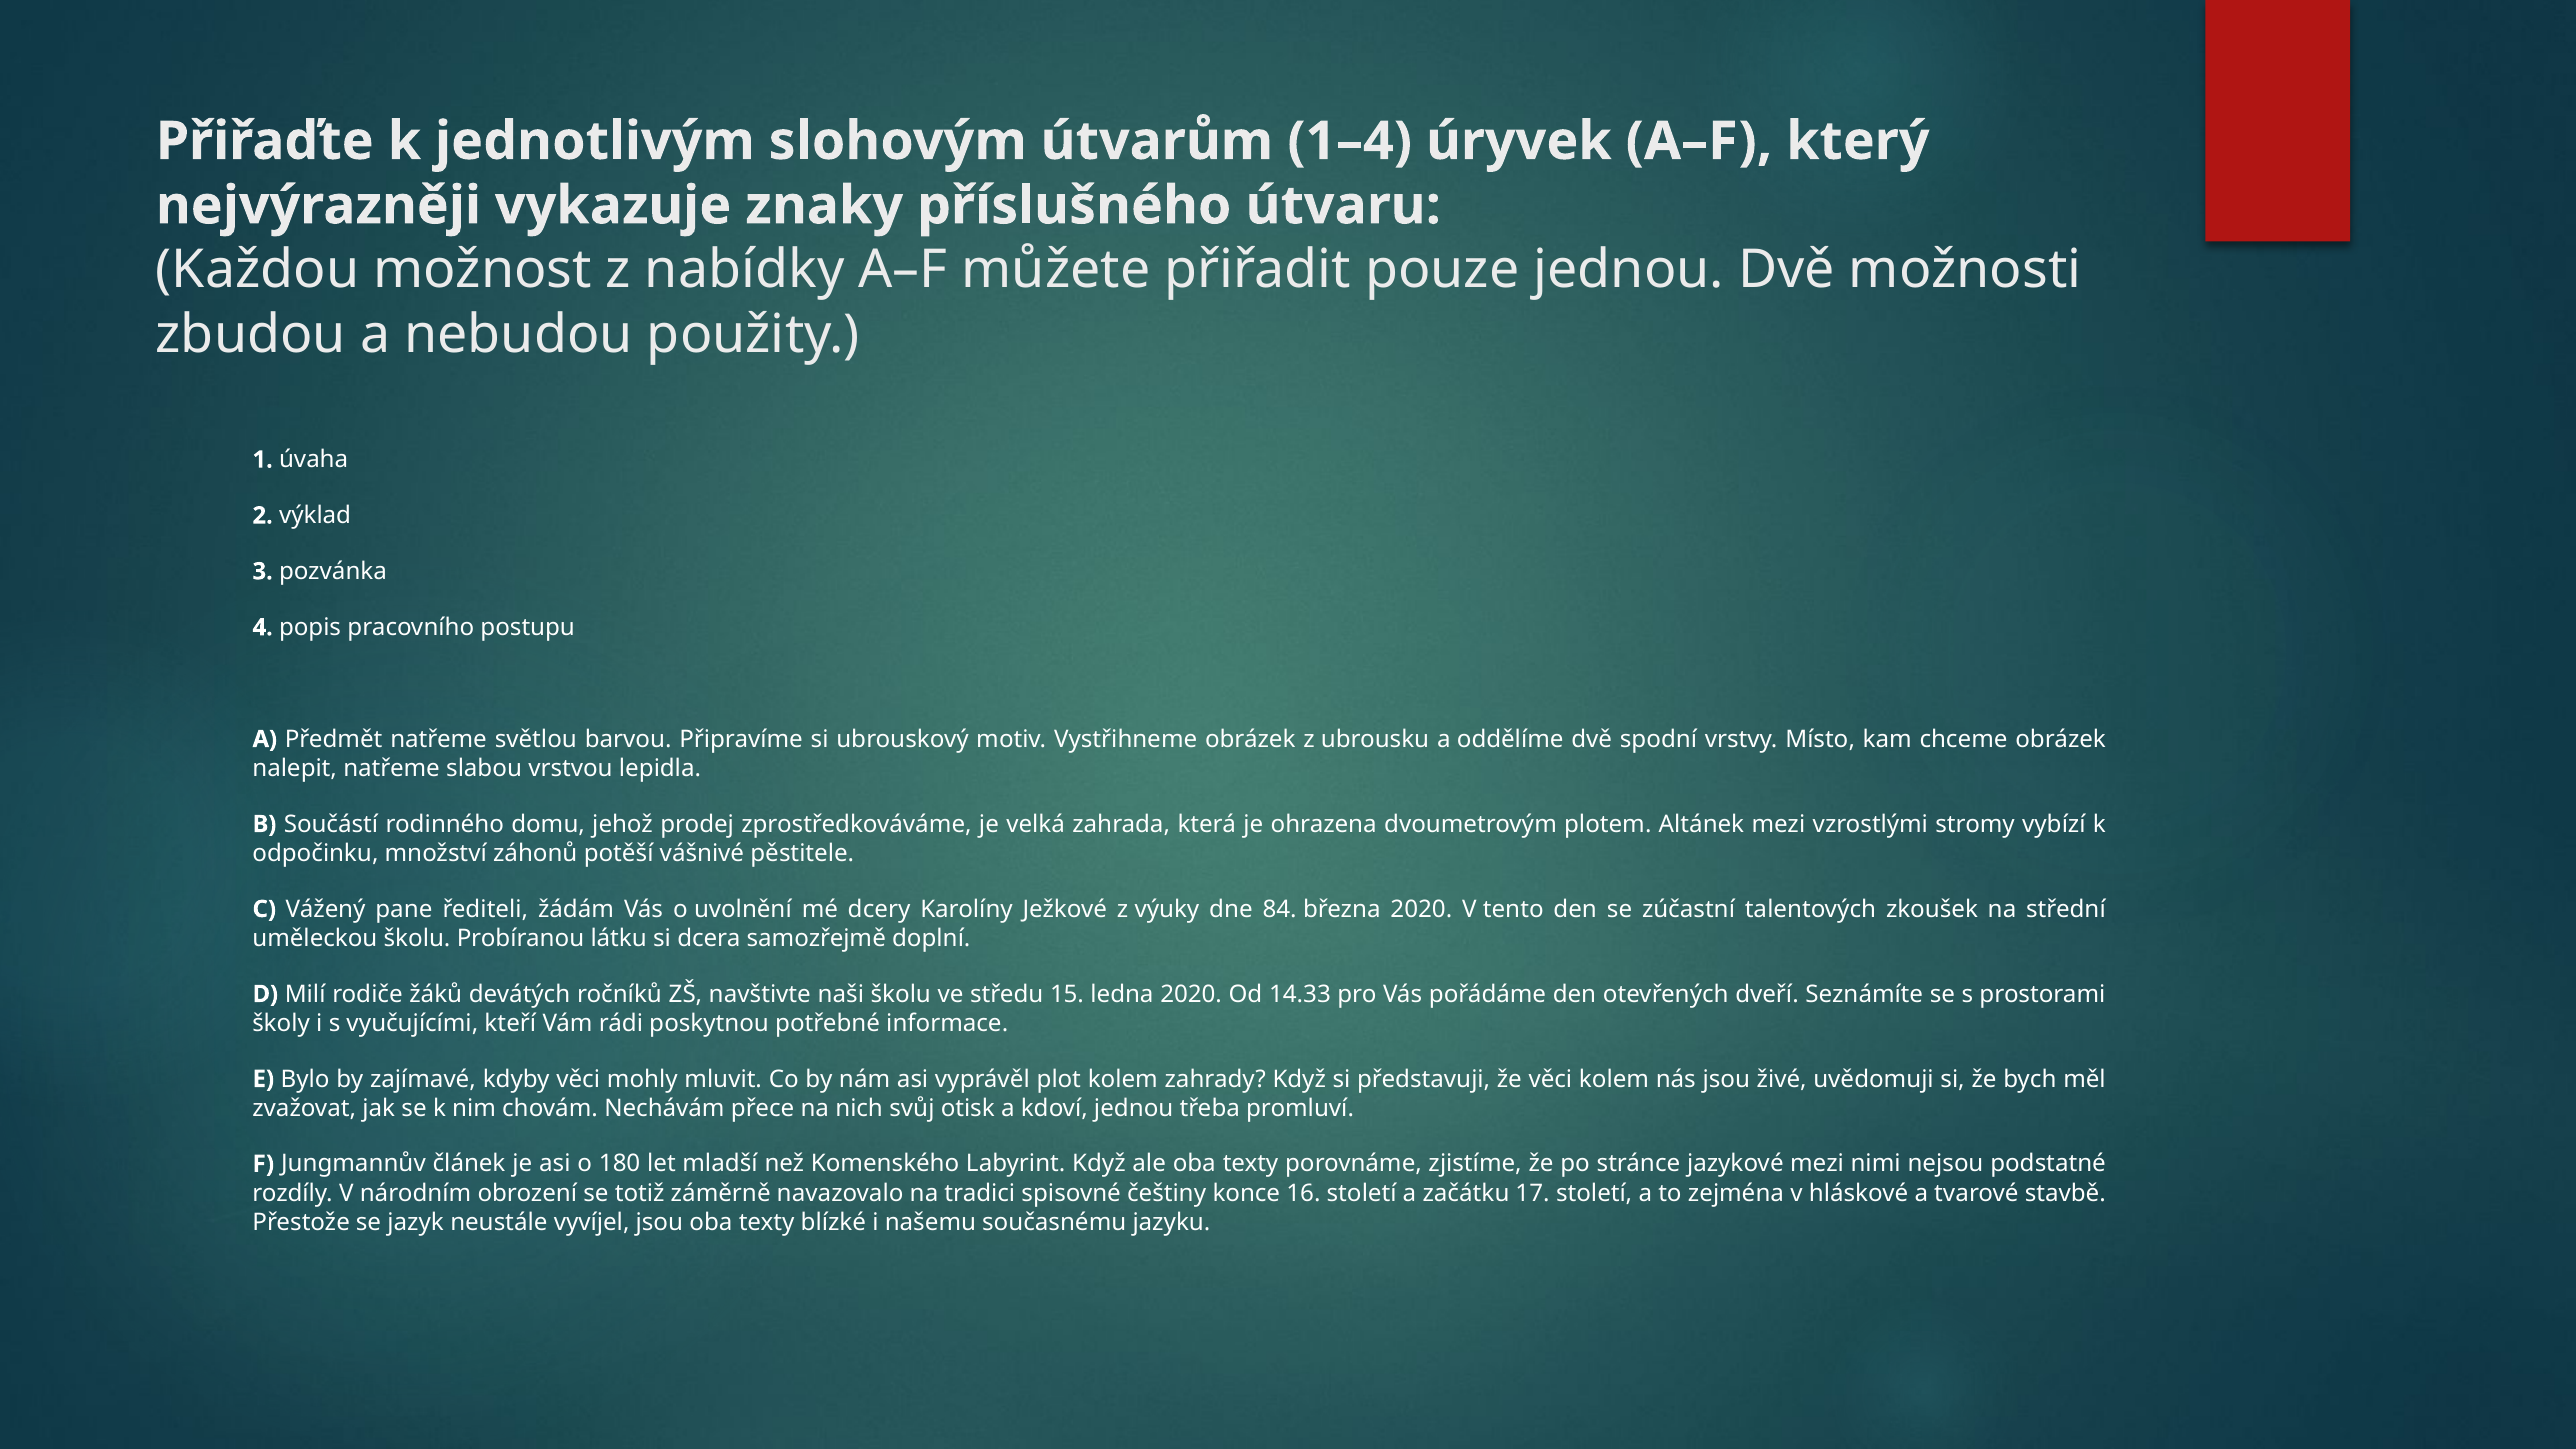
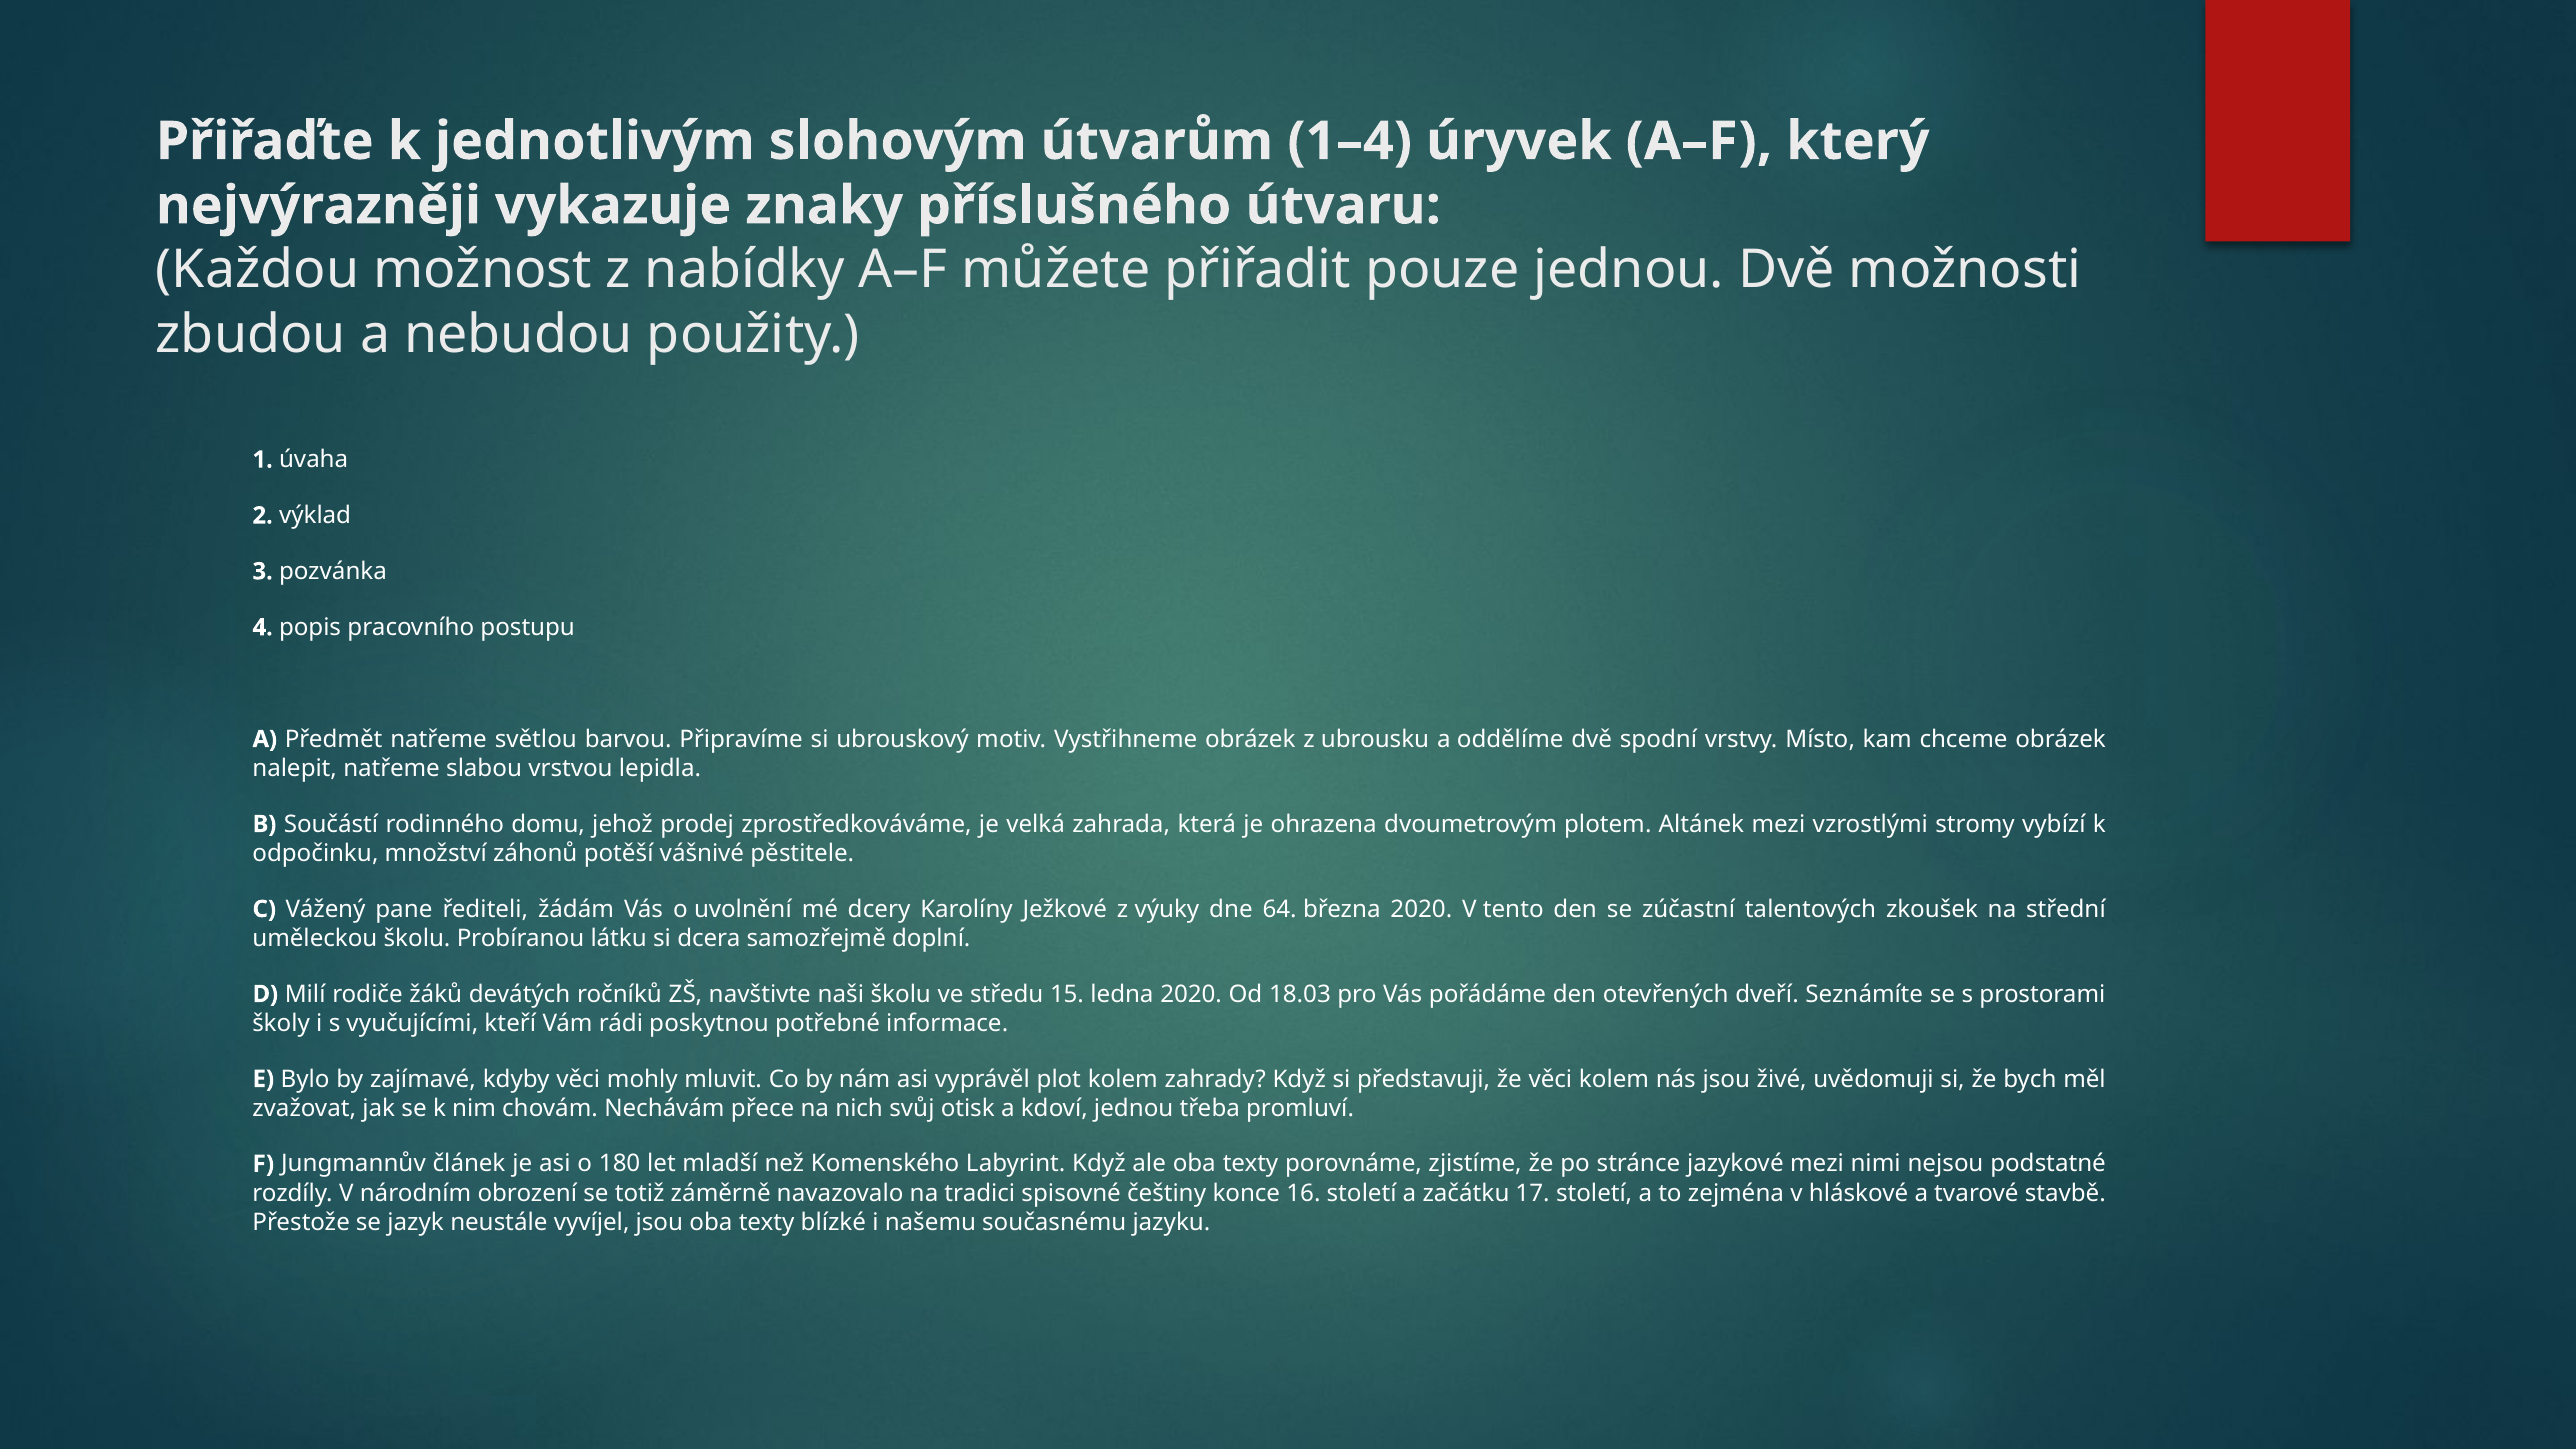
84: 84 -> 64
14.33: 14.33 -> 18.03
